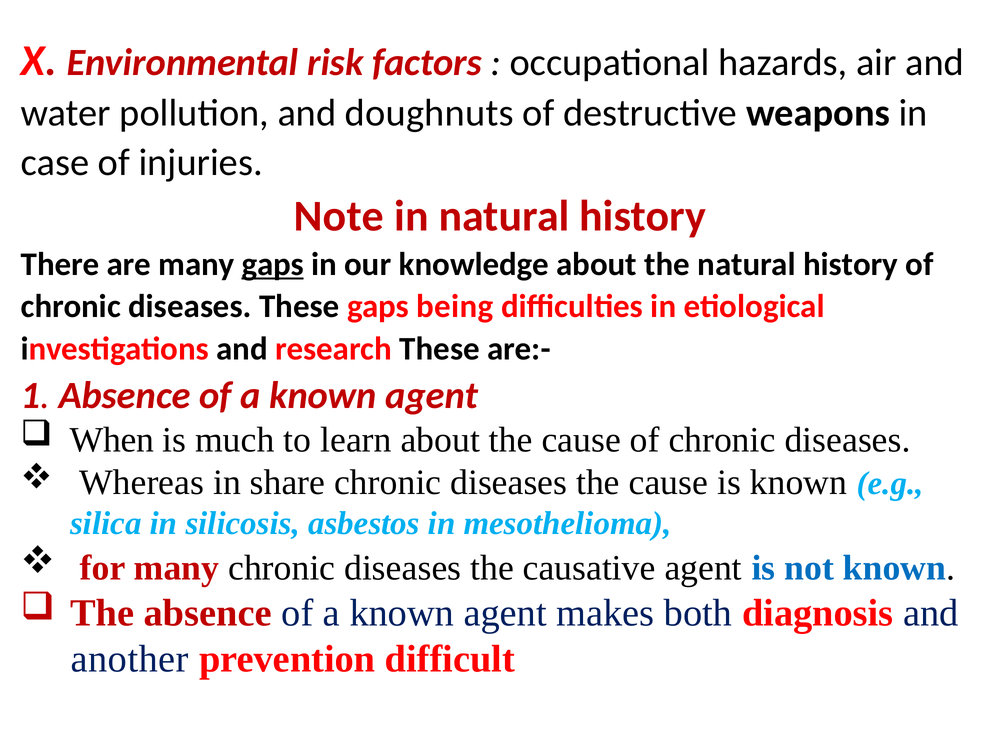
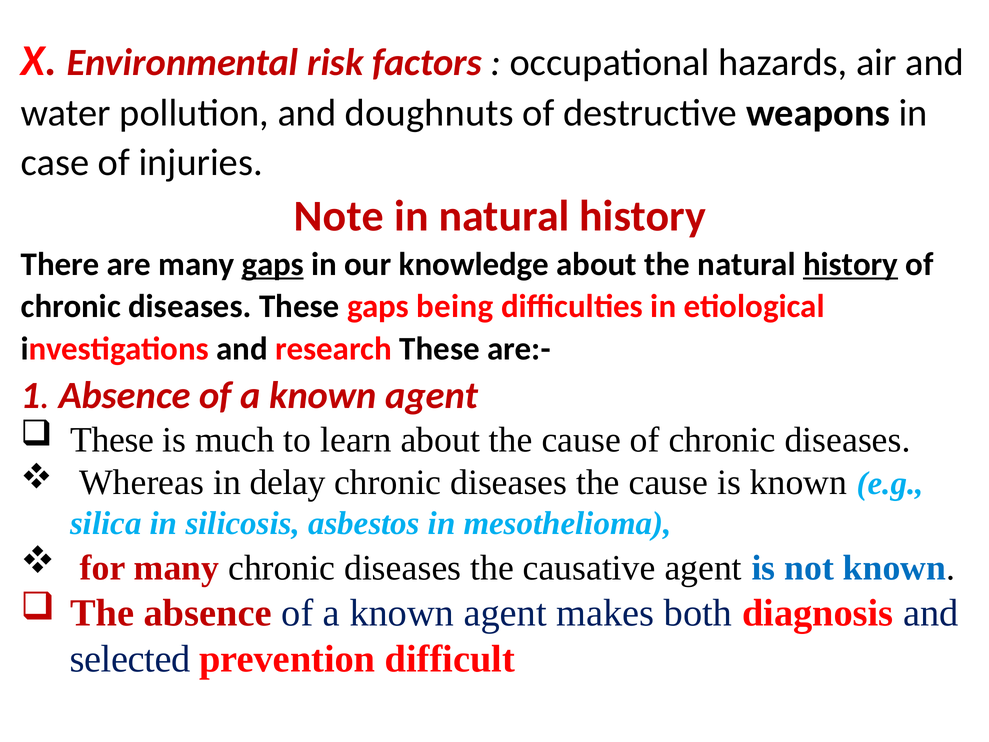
history at (851, 264) underline: none -> present
When at (112, 440): When -> These
share: share -> delay
another: another -> selected
